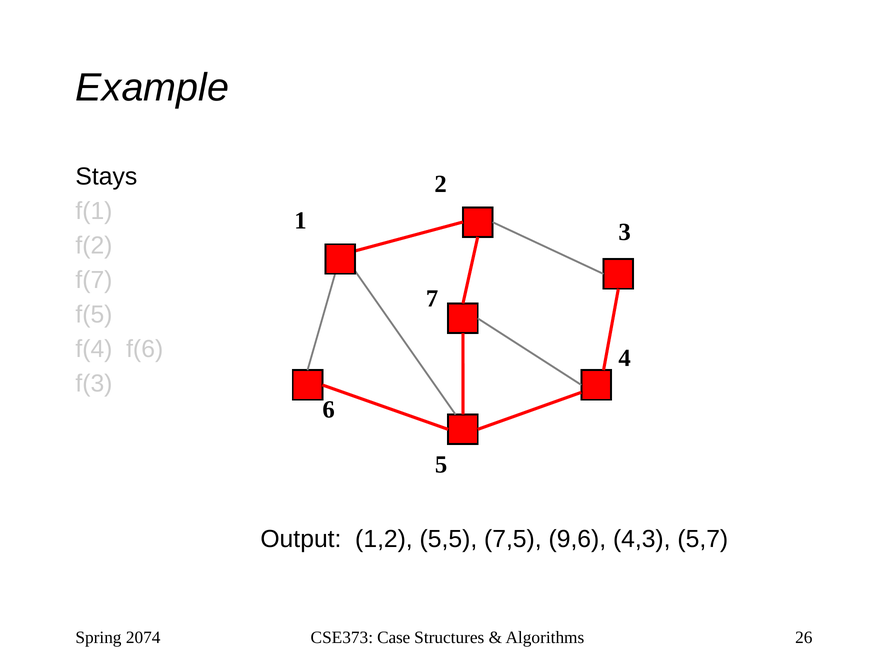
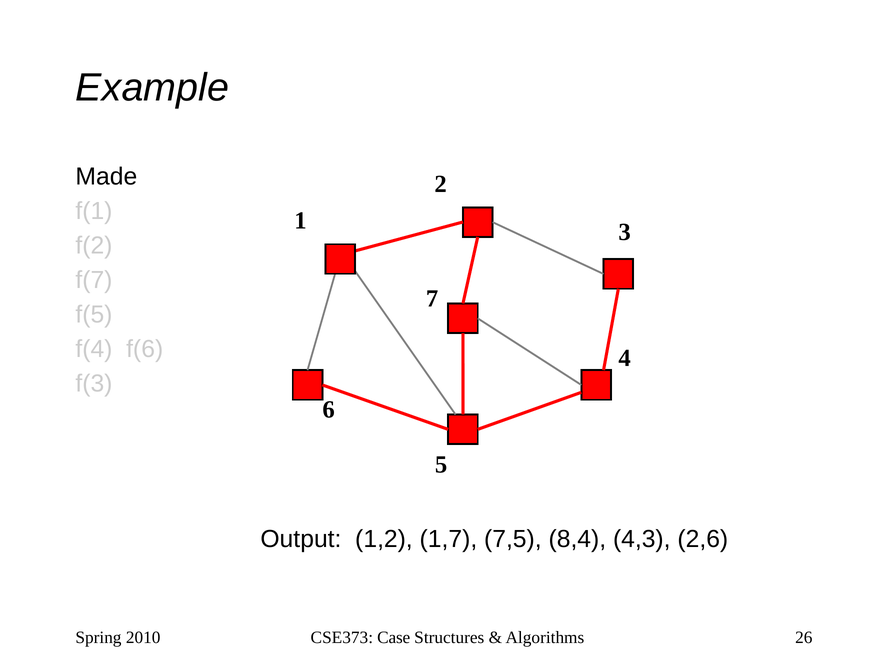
Stays: Stays -> Made
5,5: 5,5 -> 1,7
9,6: 9,6 -> 8,4
5,7: 5,7 -> 2,6
2074: 2074 -> 2010
